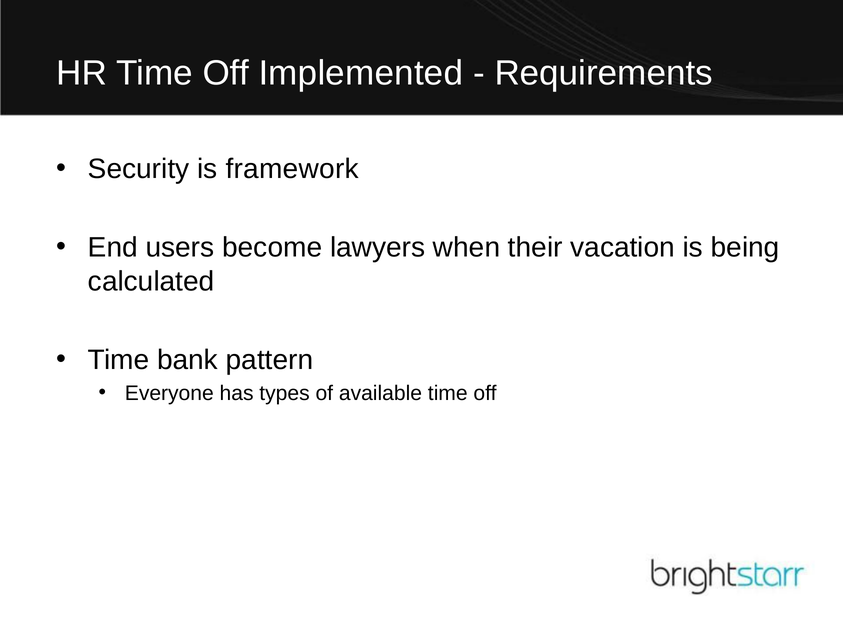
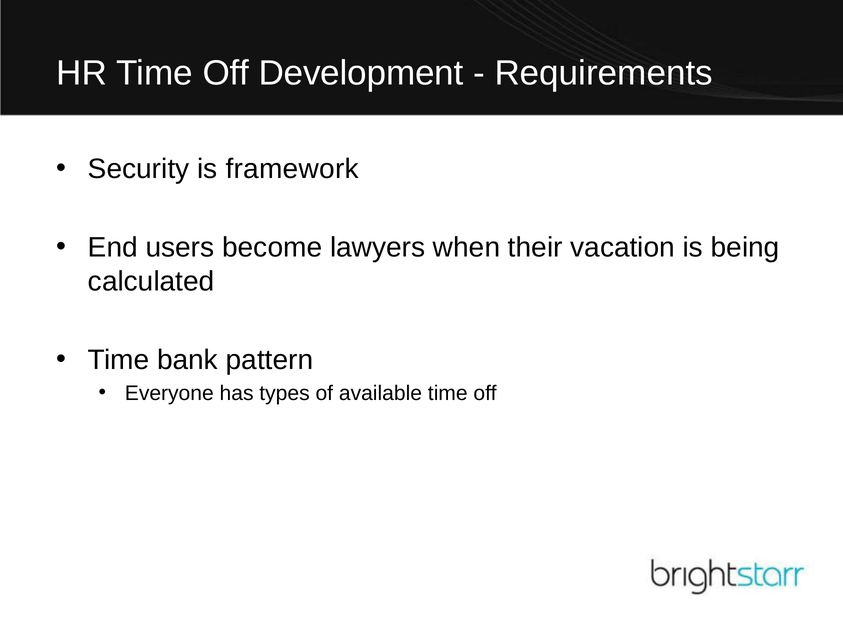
Implemented: Implemented -> Development
